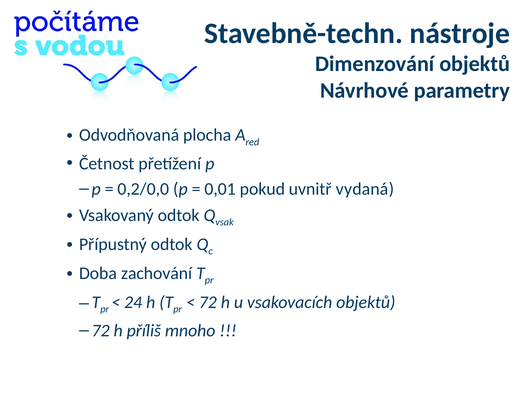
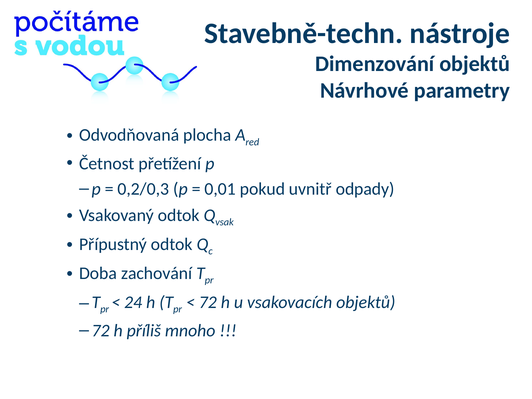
0,2/0,0: 0,2/0,0 -> 0,2/0,3
vydaná: vydaná -> odpady
